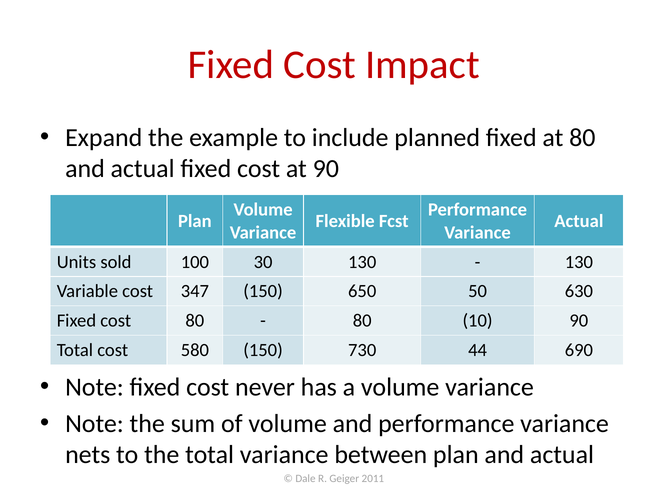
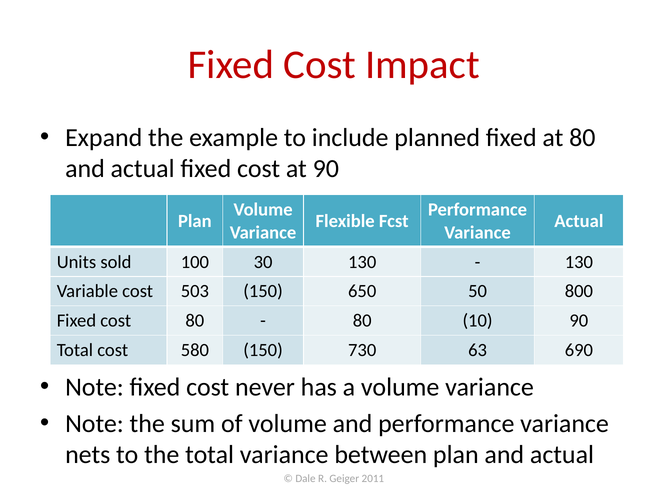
347: 347 -> 503
630: 630 -> 800
44: 44 -> 63
